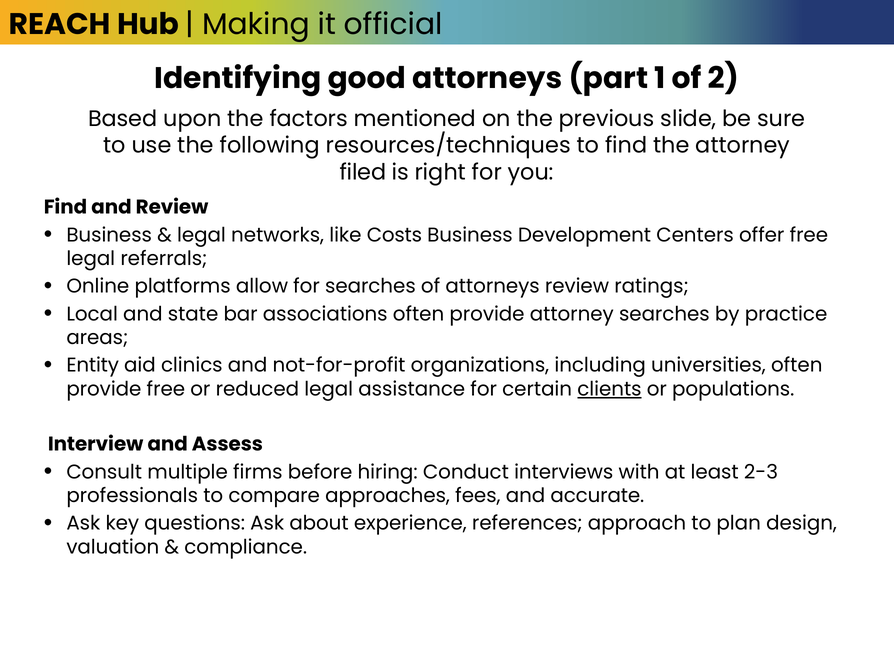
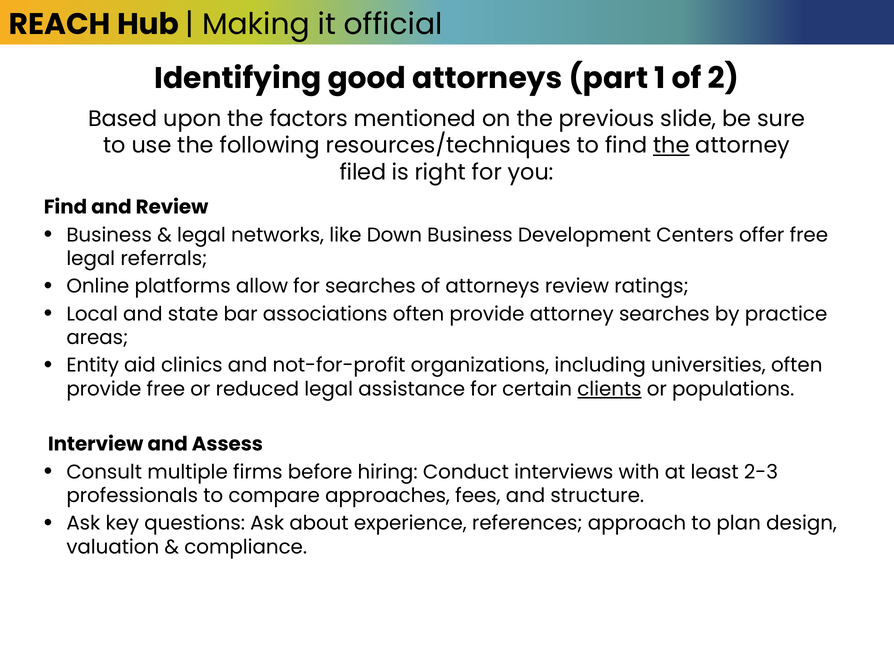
the at (671, 145) underline: none -> present
Costs: Costs -> Down
accurate: accurate -> structure
